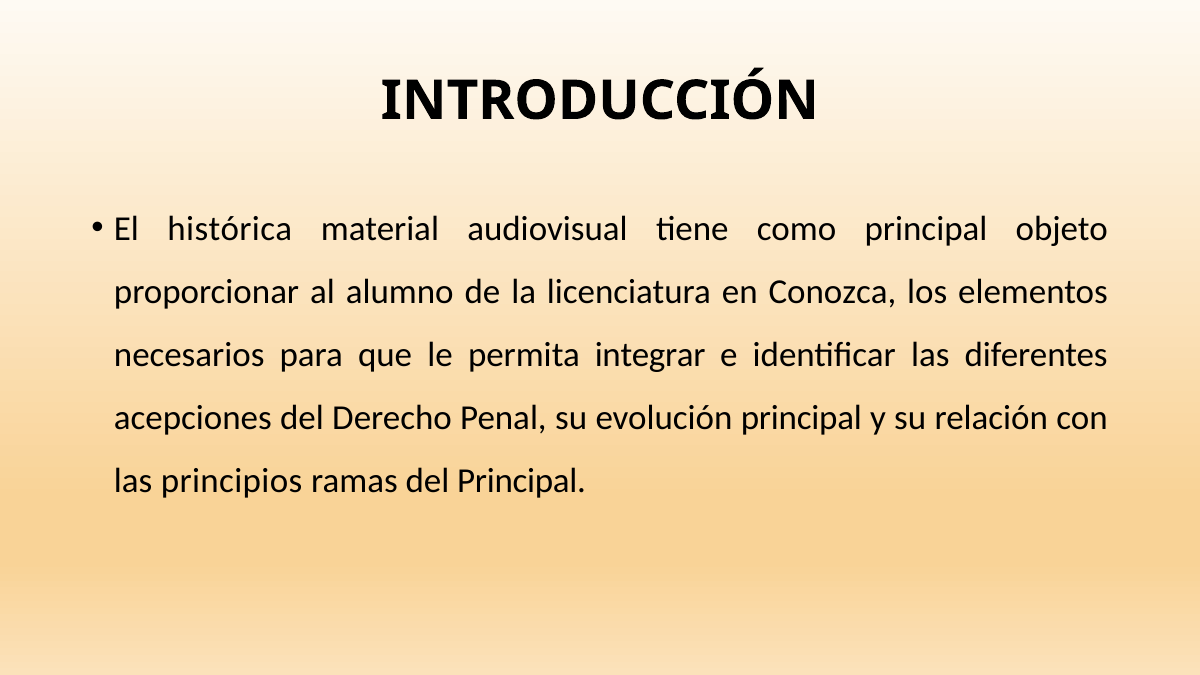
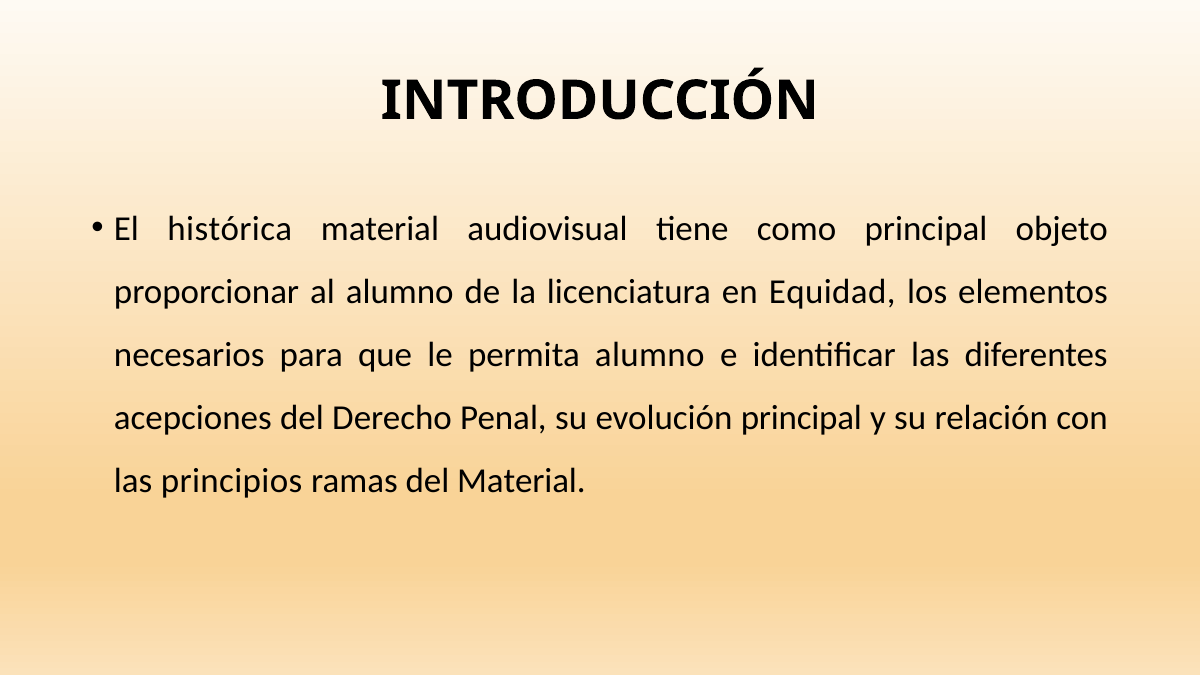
Conozca: Conozca -> Equidad
permita integrar: integrar -> alumno
del Principal: Principal -> Material
